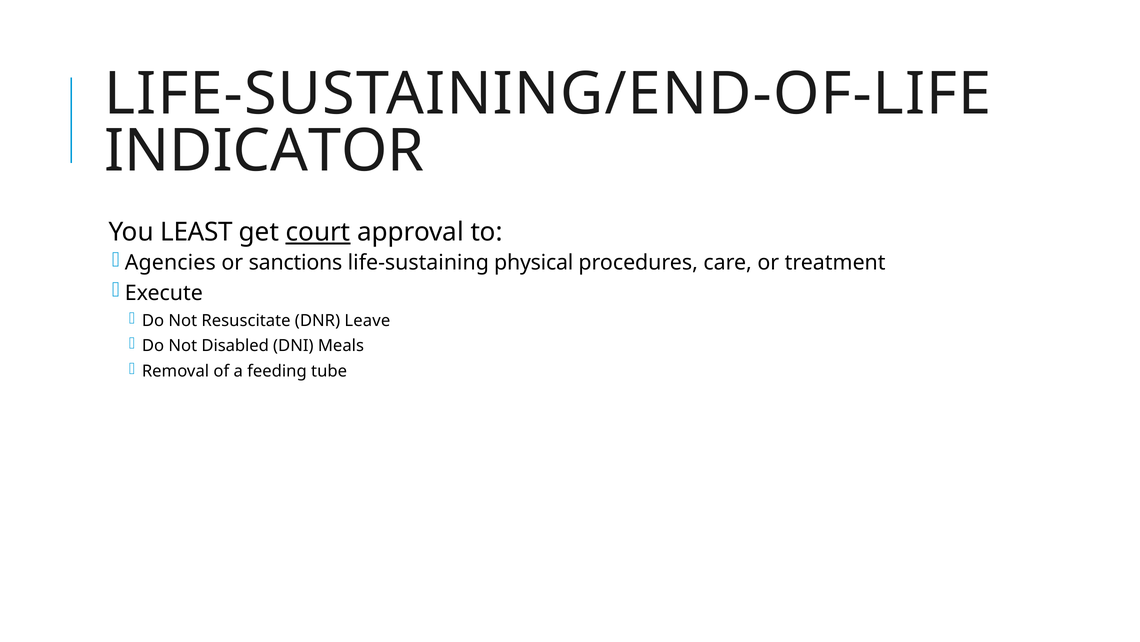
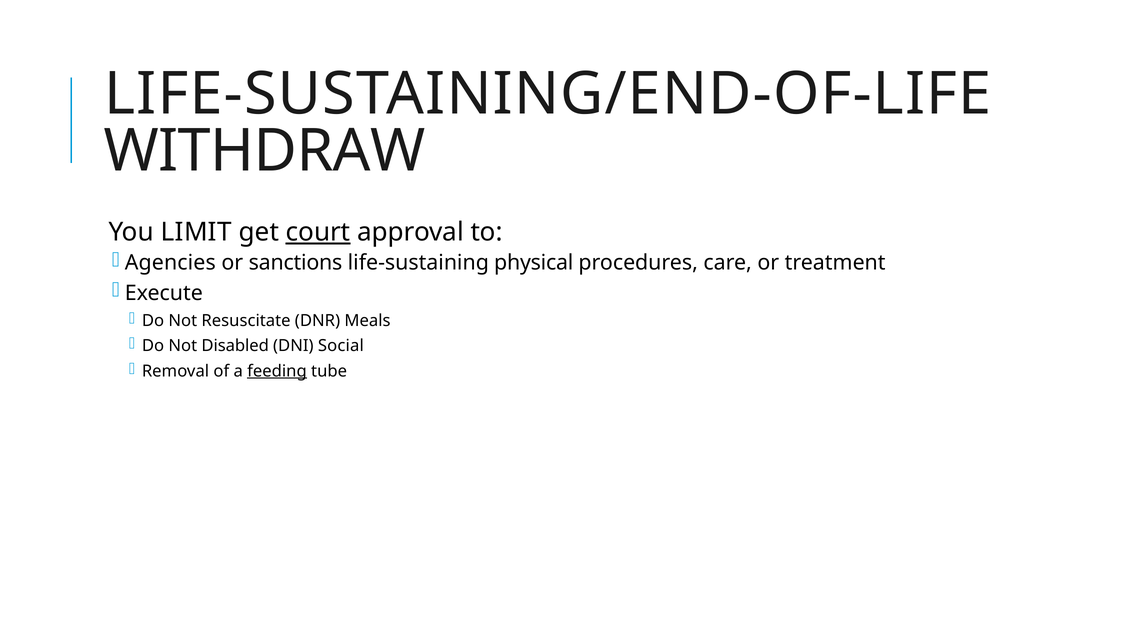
INDICATOR: INDICATOR -> WITHDRAW
LEAST: LEAST -> LIMIT
Leave: Leave -> Meals
Meals: Meals -> Social
feeding underline: none -> present
